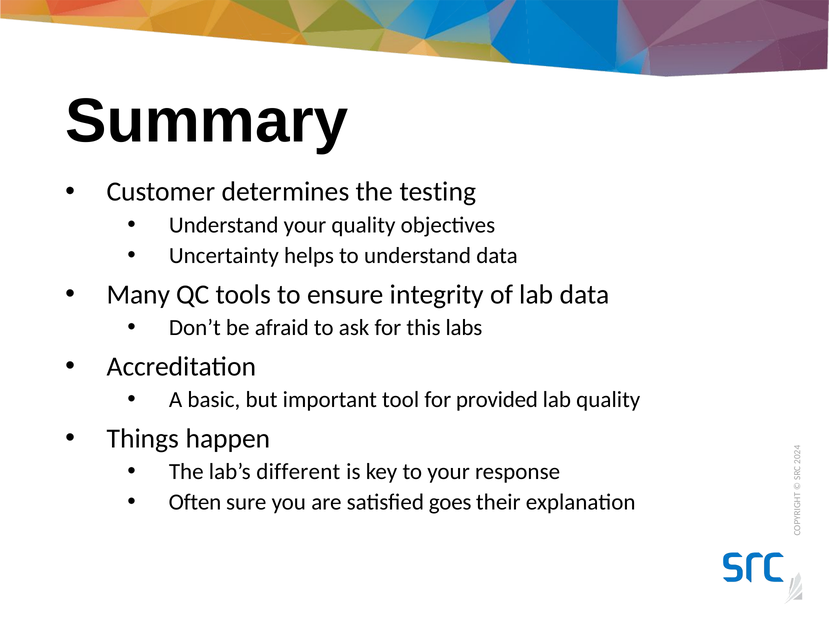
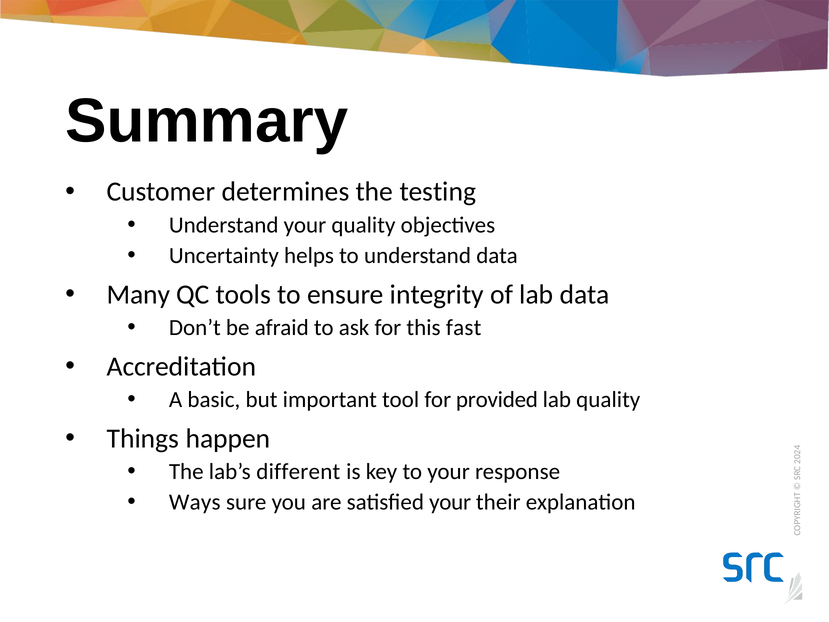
labs: labs -> fast
Often: Often -> Ways
satisfied goes: goes -> your
